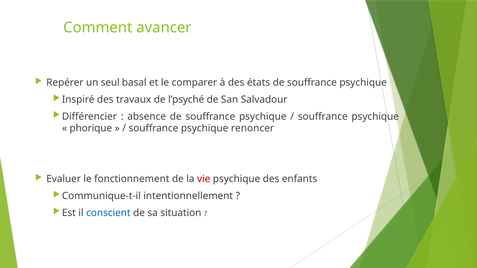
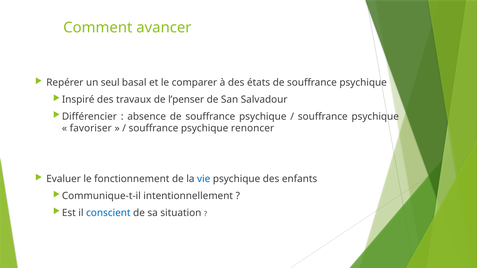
l’psyché: l’psyché -> l’penser
phorique: phorique -> favoriser
vie colour: red -> blue
